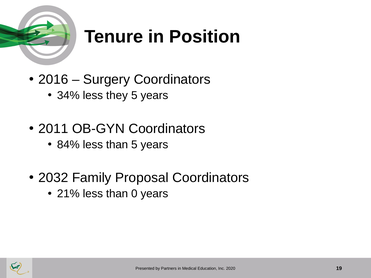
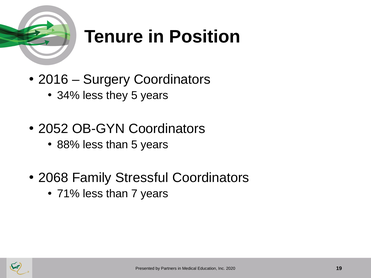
2011: 2011 -> 2052
84%: 84% -> 88%
2032: 2032 -> 2068
Proposal: Proposal -> Stressful
21%: 21% -> 71%
0: 0 -> 7
